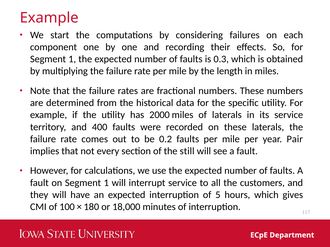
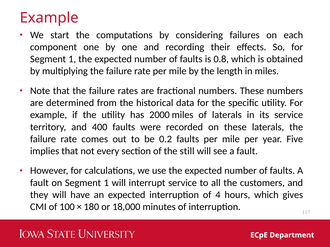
0.3: 0.3 -> 0.8
Pair: Pair -> Five
5: 5 -> 4
